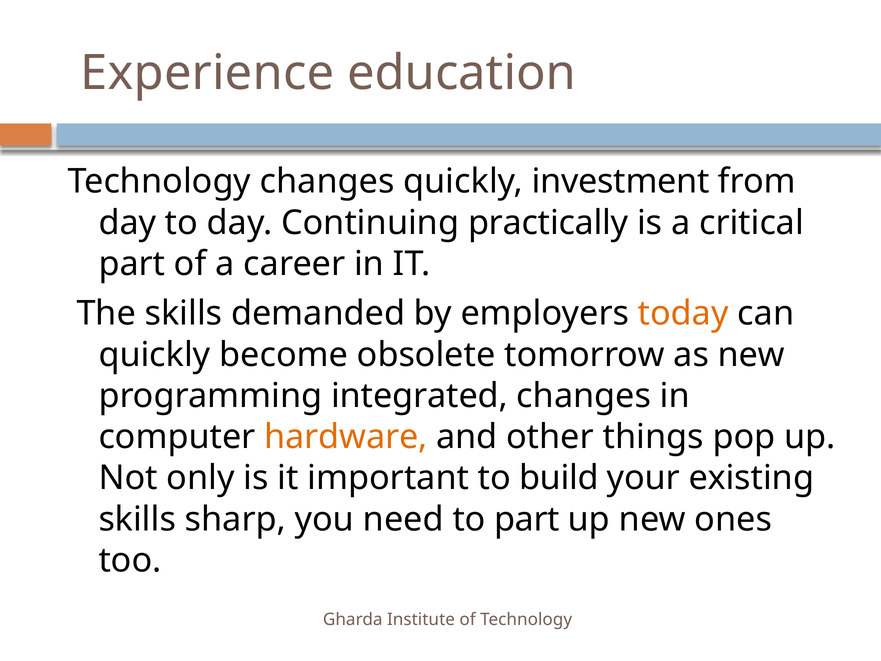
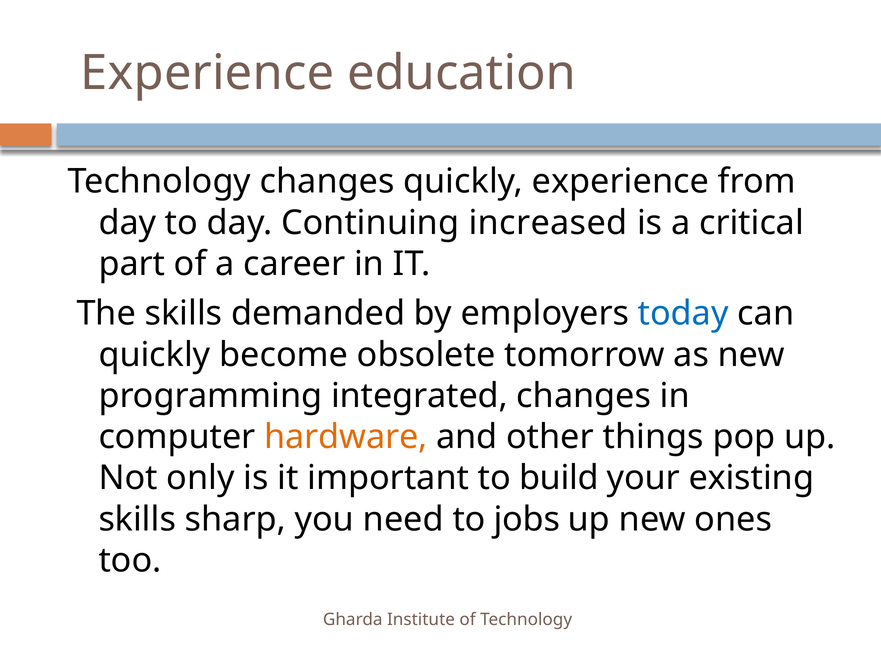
quickly investment: investment -> experience
practically: practically -> increased
today colour: orange -> blue
to part: part -> jobs
